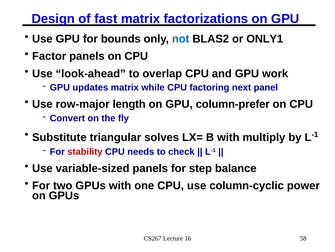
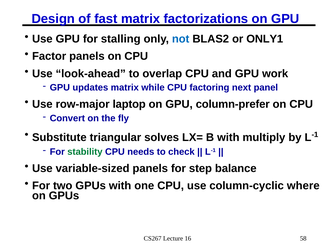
bounds: bounds -> stalling
length: length -> laptop
stability colour: red -> green
power: power -> where
